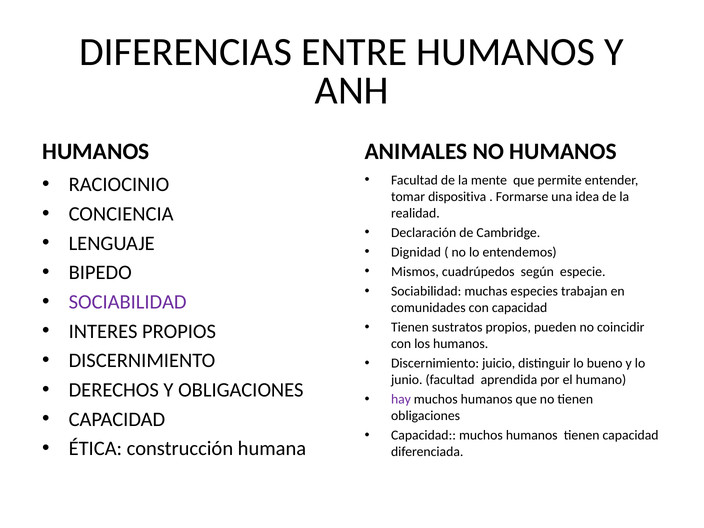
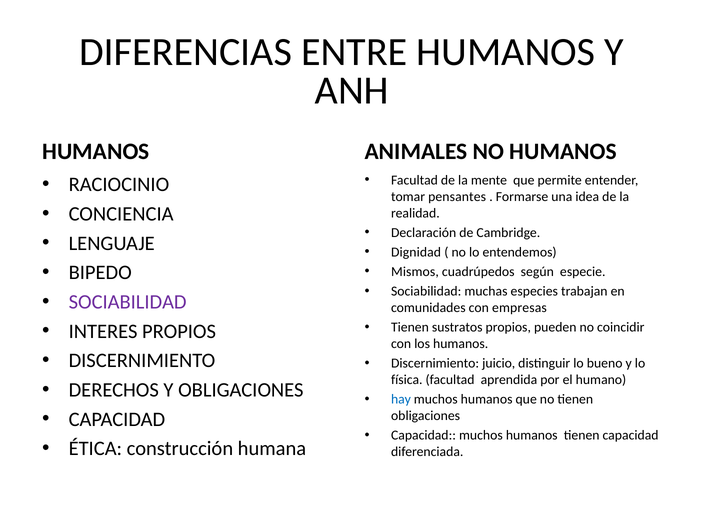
dispositiva: dispositiva -> pensantes
con capacidad: capacidad -> empresas
junio: junio -> física
hay colour: purple -> blue
